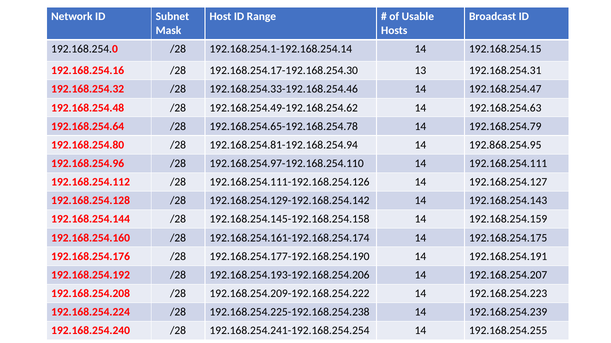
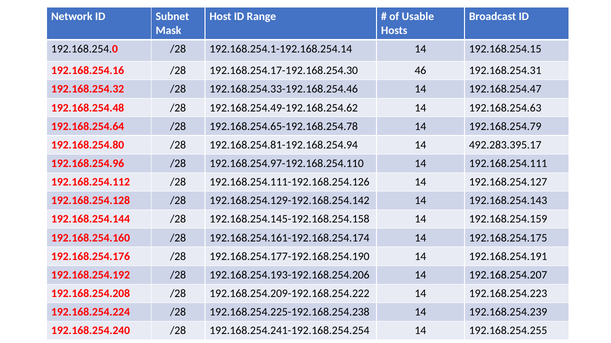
13: 13 -> 46
192.868.254.95: 192.868.254.95 -> 492.283.395.17
